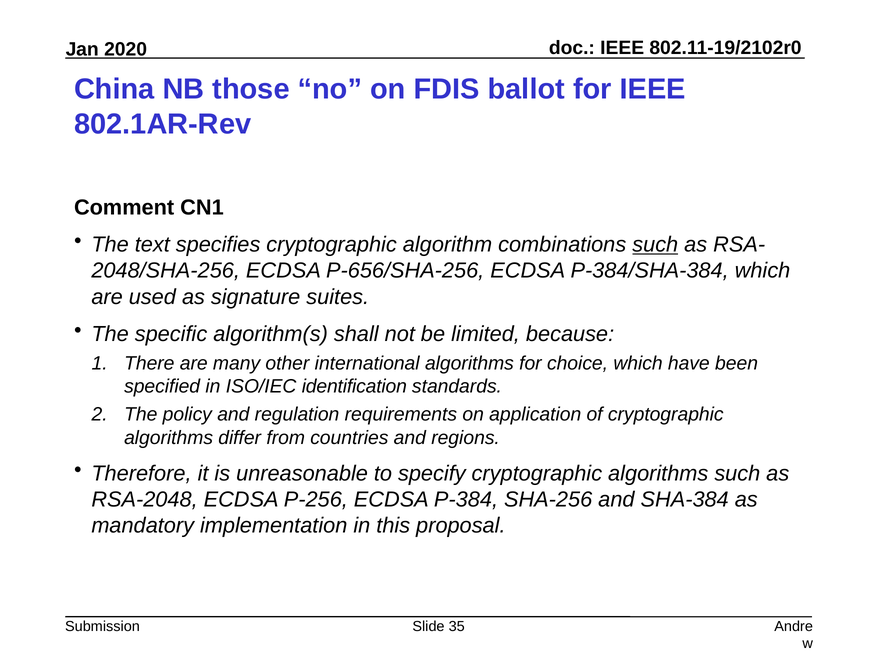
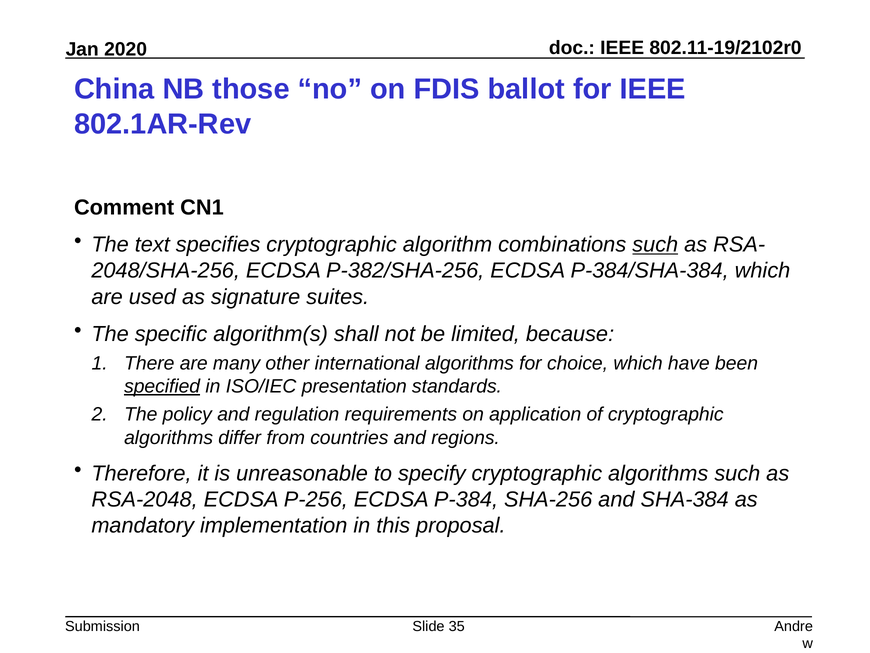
P-656/SHA-256: P-656/SHA-256 -> P-382/SHA-256
specified underline: none -> present
identification: identification -> presentation
